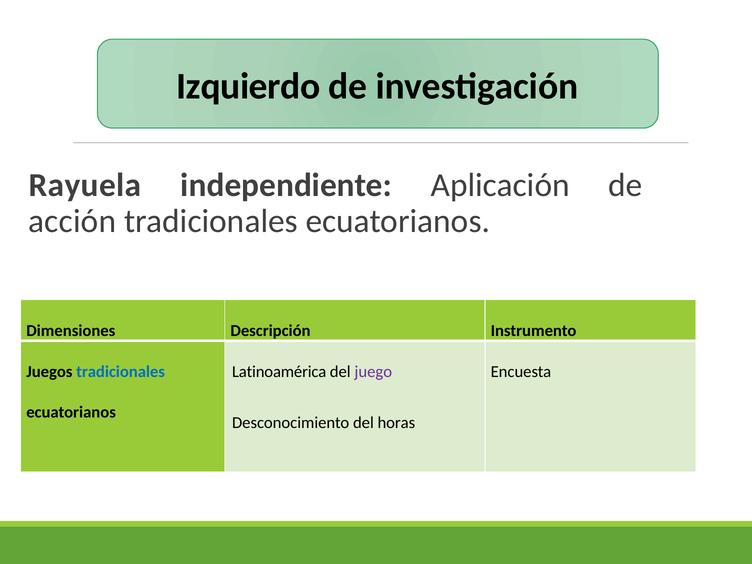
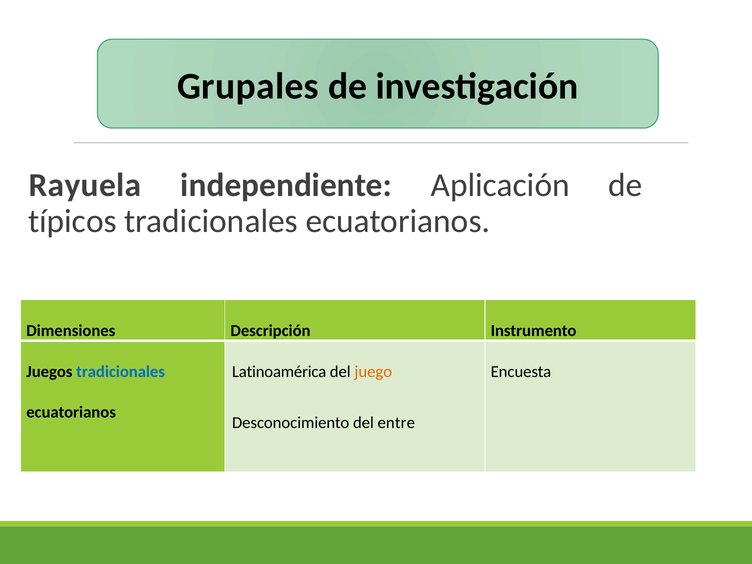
Izquierdo: Izquierdo -> Grupales
acción: acción -> típicos
juego colour: purple -> orange
horas: horas -> entre
